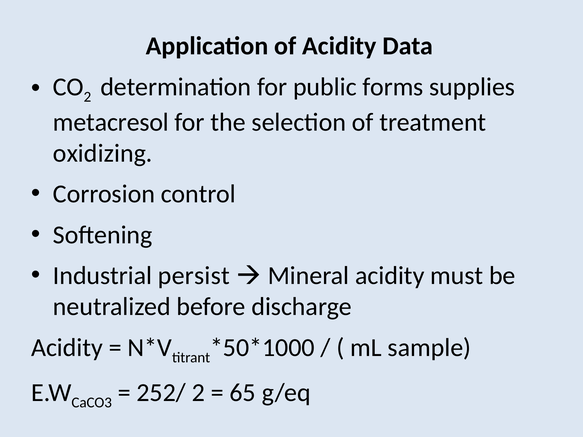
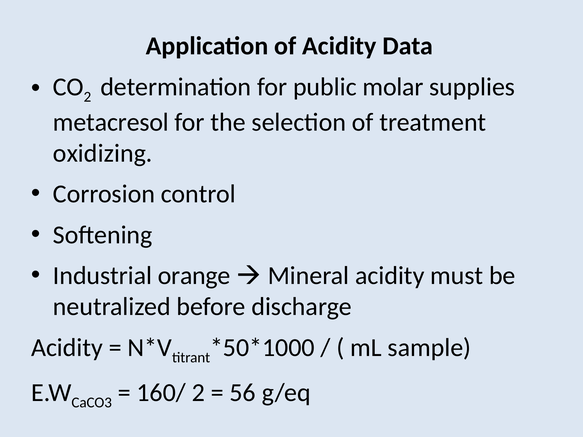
forms: forms -> molar
persist: persist -> orange
252/: 252/ -> 160/
65: 65 -> 56
